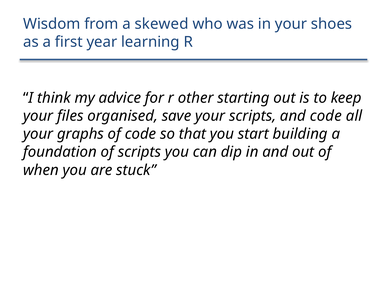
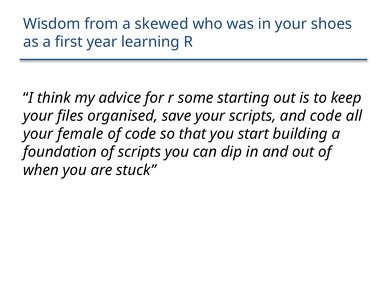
other: other -> some
graphs: graphs -> female
